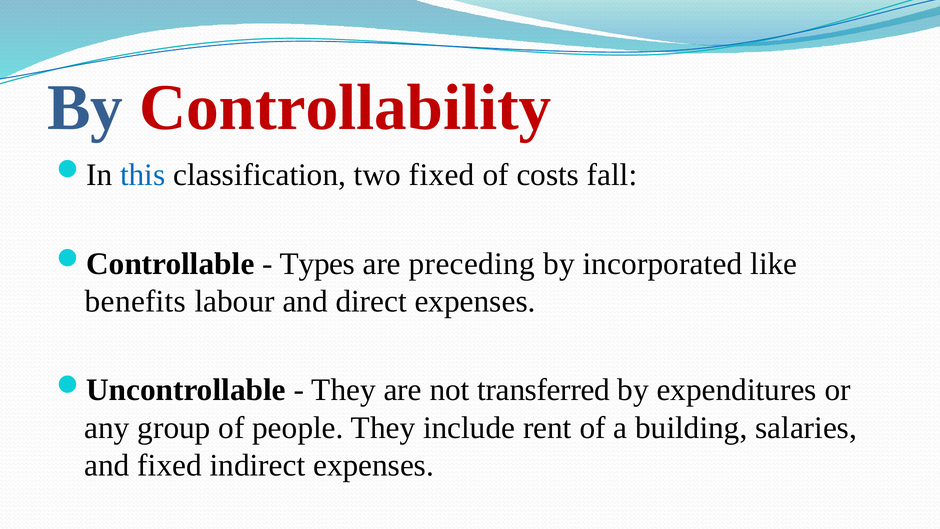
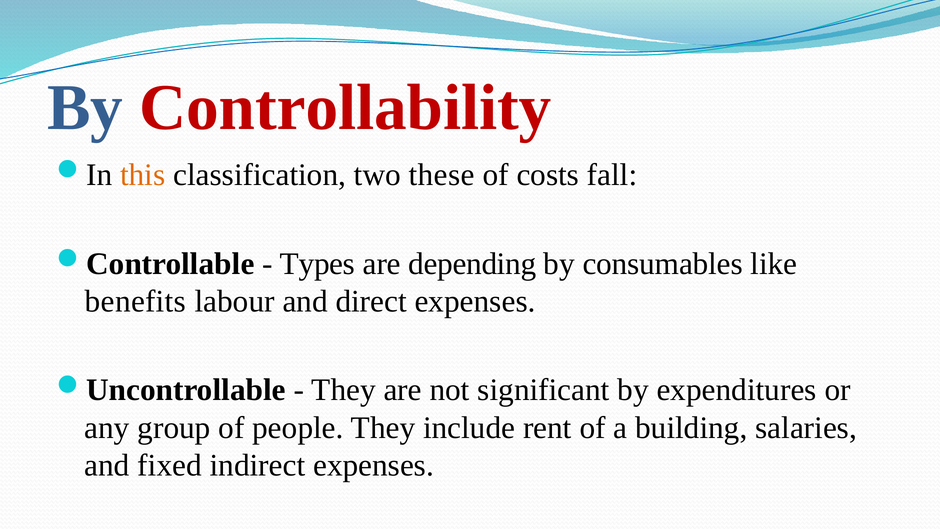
this colour: blue -> orange
two fixed: fixed -> these
preceding: preceding -> depending
incorporated: incorporated -> consumables
transferred: transferred -> significant
